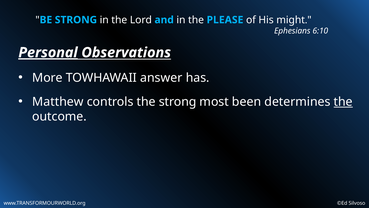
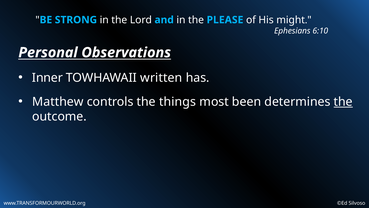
Personal underline: present -> none
More: More -> Inner
answer: answer -> written
the strong: strong -> things
